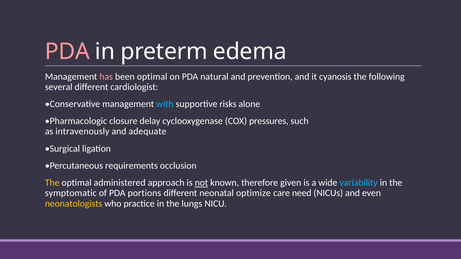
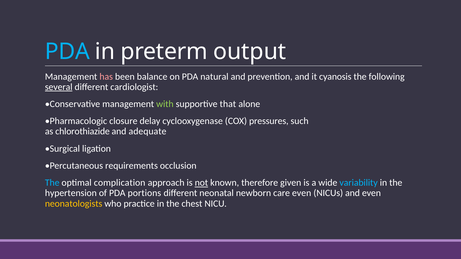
PDA at (67, 52) colour: pink -> light blue
edema: edema -> output
been optimal: optimal -> balance
several underline: none -> present
with colour: light blue -> light green
risks: risks -> that
intravenously: intravenously -> chlorothiazide
The at (52, 183) colour: yellow -> light blue
administered: administered -> complication
symptomatic: symptomatic -> hypertension
optimize: optimize -> newborn
care need: need -> even
lungs: lungs -> chest
